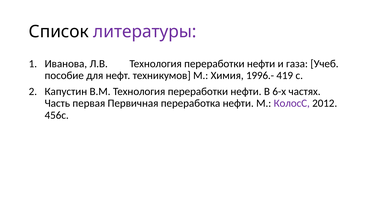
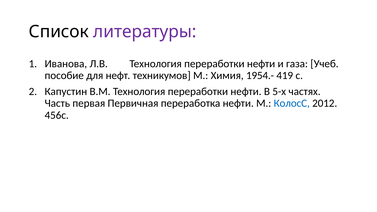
1996.-: 1996.- -> 1954.-
6-х: 6-х -> 5-х
КолосС colour: purple -> blue
